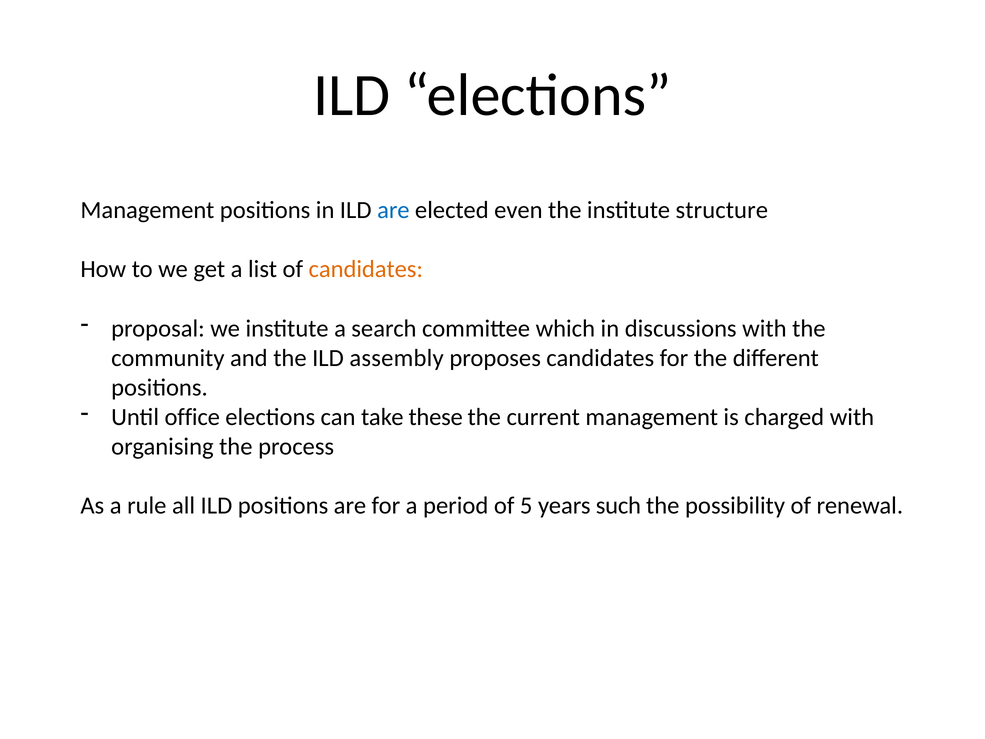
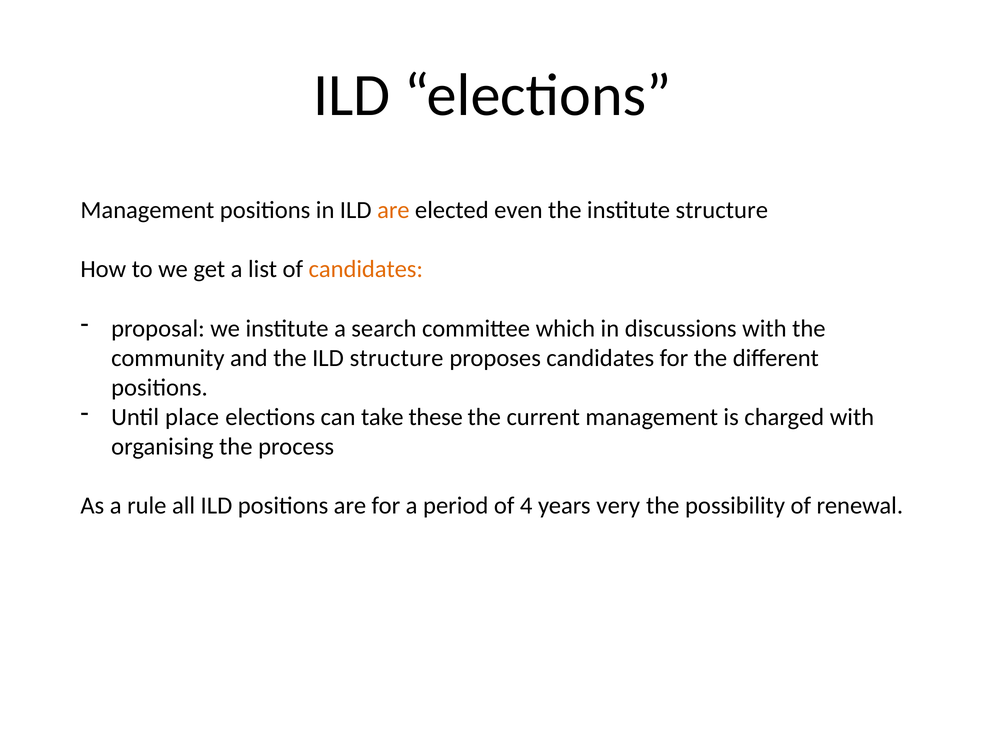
are at (393, 210) colour: blue -> orange
ILD assembly: assembly -> structure
office: office -> place
5: 5 -> 4
such: such -> very
